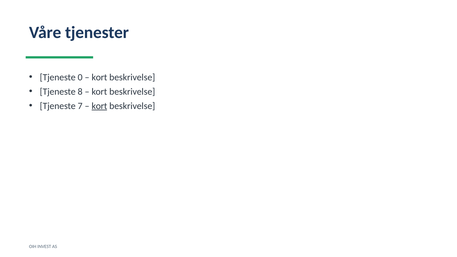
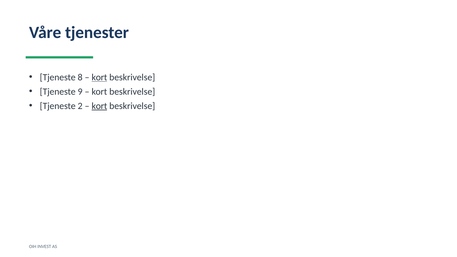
0: 0 -> 8
kort at (99, 77) underline: none -> present
8: 8 -> 9
7: 7 -> 2
